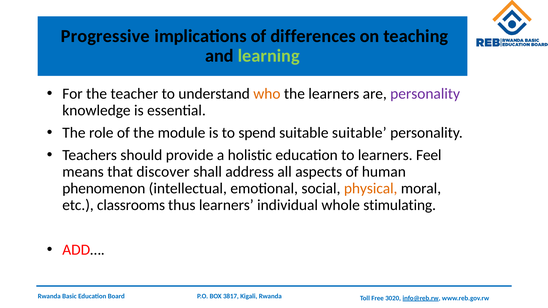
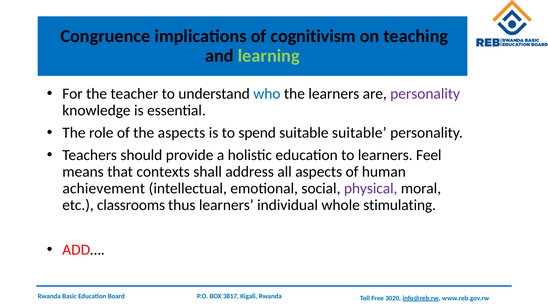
Progressive: Progressive -> Congruence
differences: differences -> cognitivism
who colour: orange -> blue
the module: module -> aspects
discover: discover -> contexts
phenomenon: phenomenon -> achievement
physical colour: orange -> purple
